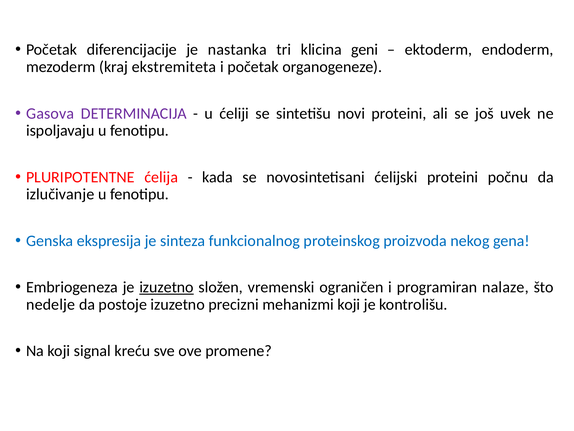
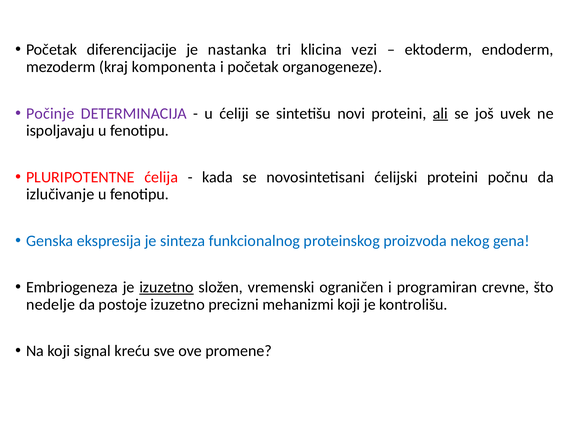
geni: geni -> vezi
ekstremiteta: ekstremiteta -> komponenta
Gasova: Gasova -> Počinje
ali underline: none -> present
nalaze: nalaze -> crevne
